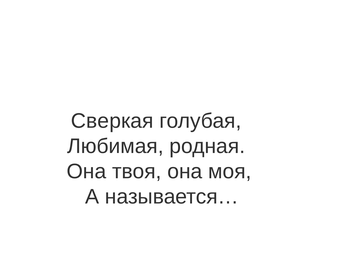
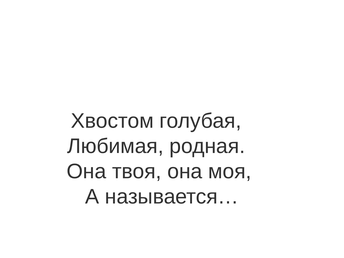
Сверкая: Сверкая -> Хвостом
